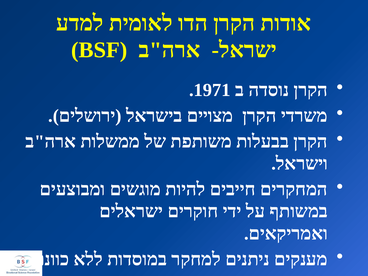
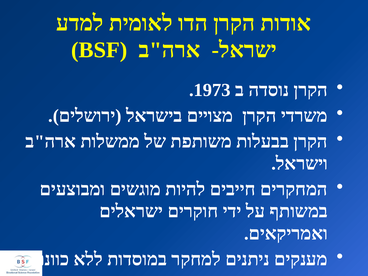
1971: 1971 -> 1973
